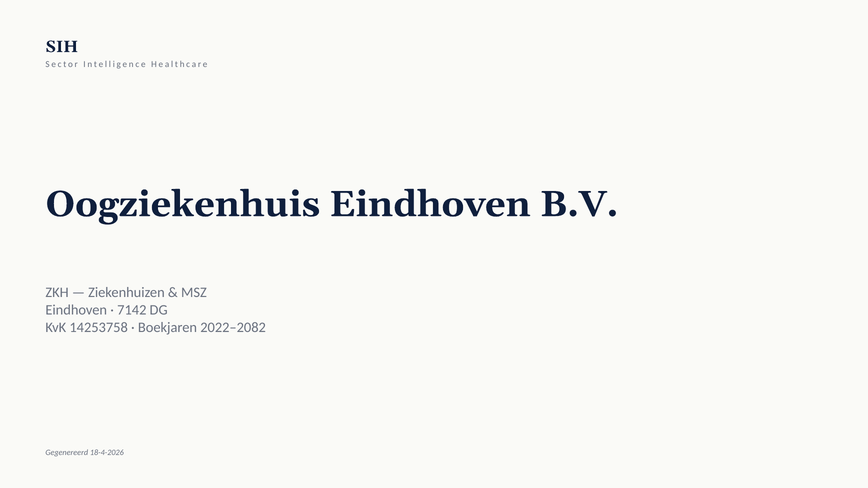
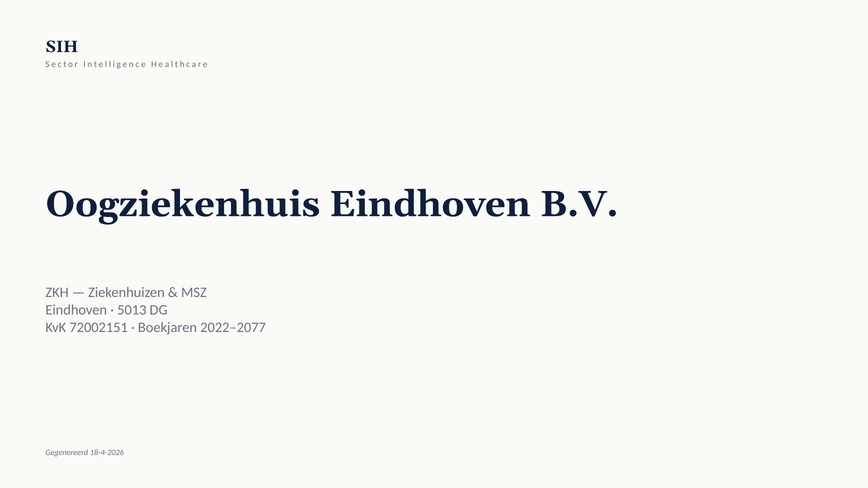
7142: 7142 -> 5013
14253758: 14253758 -> 72002151
2022–2082: 2022–2082 -> 2022–2077
